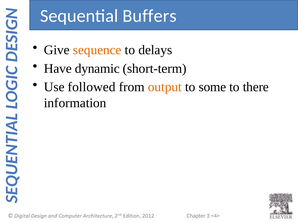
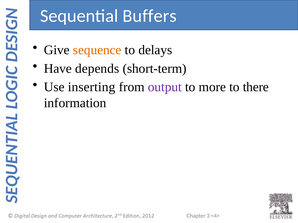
dynamic: dynamic -> depends
followed: followed -> inserting
output colour: orange -> purple
some: some -> more
